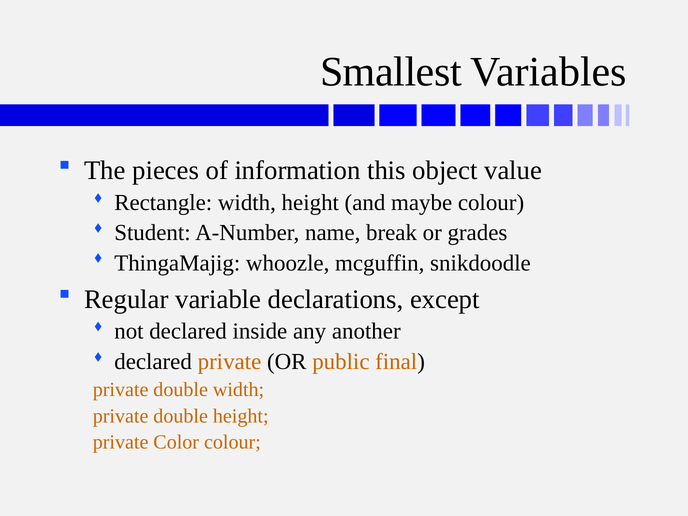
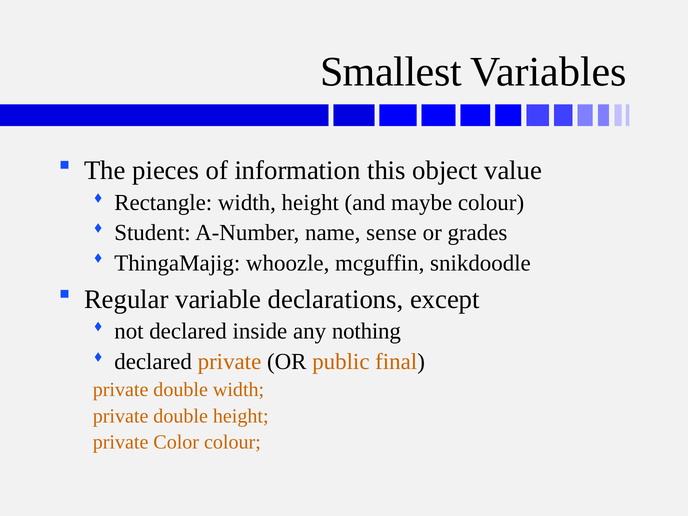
break: break -> sense
another: another -> nothing
